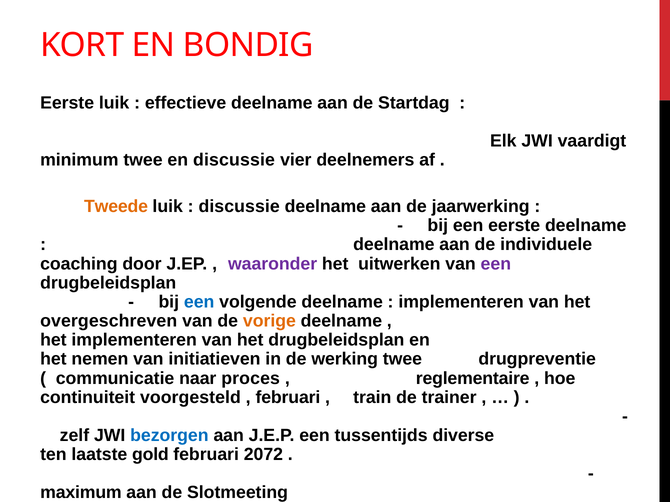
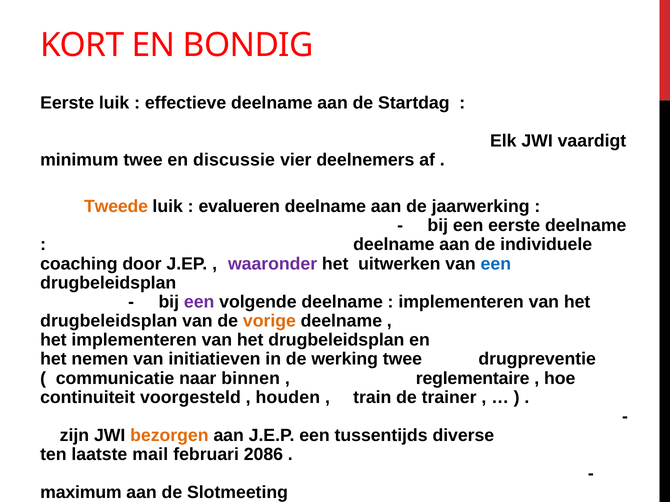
discussie at (239, 207): discussie -> evalueren
een at (496, 264) colour: purple -> blue
een at (199, 302) colour: blue -> purple
overgeschreven at (109, 321): overgeschreven -> drugbeleidsplan
proces: proces -> binnen
februari at (288, 398): februari -> houden
zelf: zelf -> zijn
bezorgen colour: blue -> orange
gold: gold -> mail
2072: 2072 -> 2086
